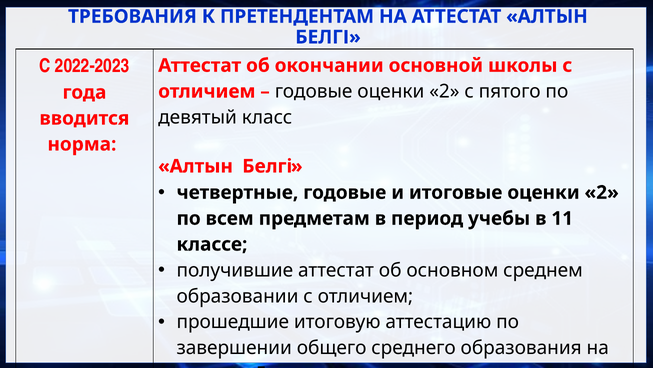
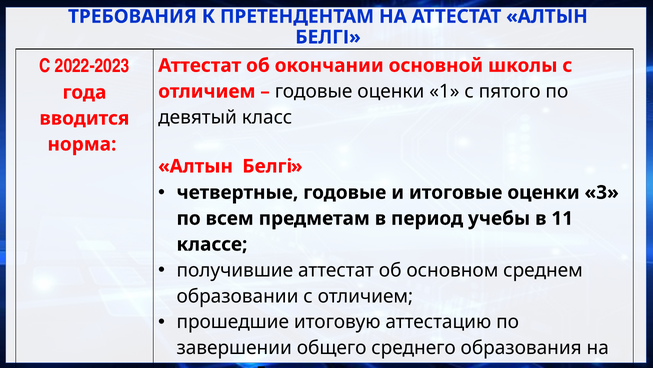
годовые оценки 2: 2 -> 1
итоговые оценки 2: 2 -> 3
